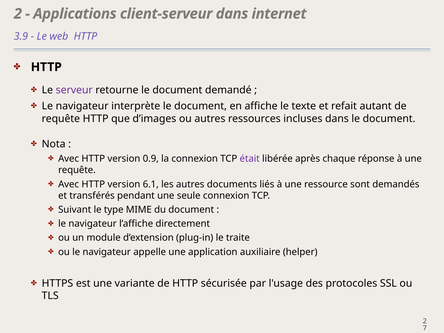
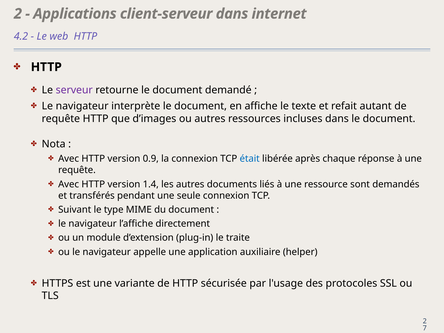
3.9: 3.9 -> 4.2
était colour: purple -> blue
6.1: 6.1 -> 1.4
